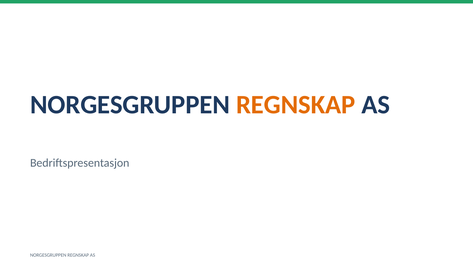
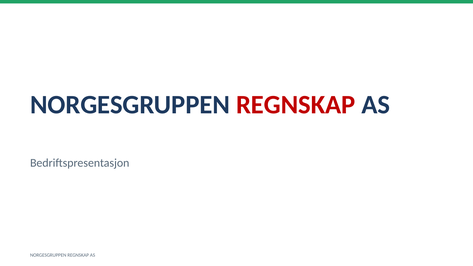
REGNSKAP at (296, 105) colour: orange -> red
